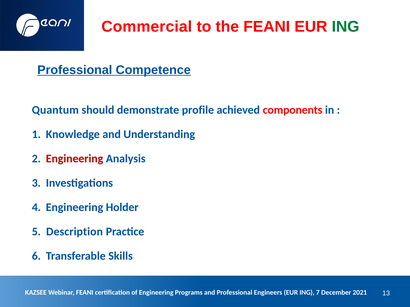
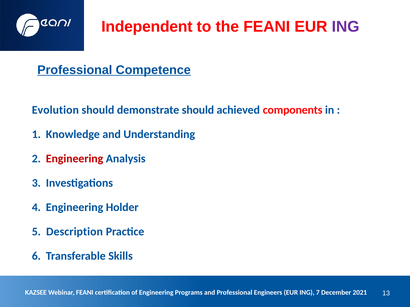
Commercial: Commercial -> Independent
ING at (346, 27) colour: green -> purple
Quantum: Quantum -> Evolution
demonstrate profile: profile -> should
